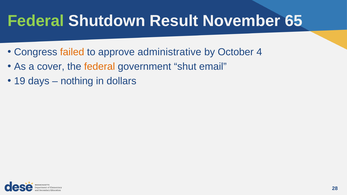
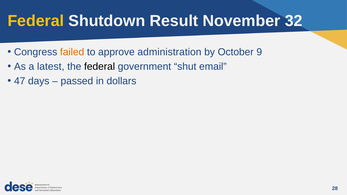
Federal at (36, 21) colour: light green -> yellow
65: 65 -> 32
administrative: administrative -> administration
4: 4 -> 9
cover: cover -> latest
federal at (100, 67) colour: orange -> black
19: 19 -> 47
nothing: nothing -> passed
